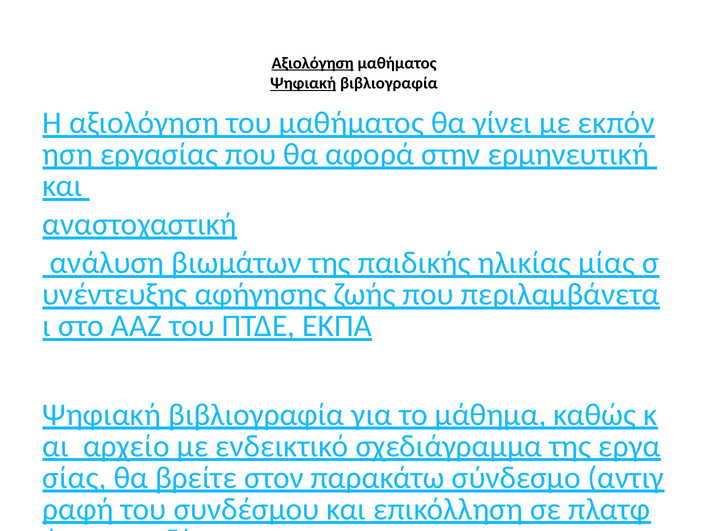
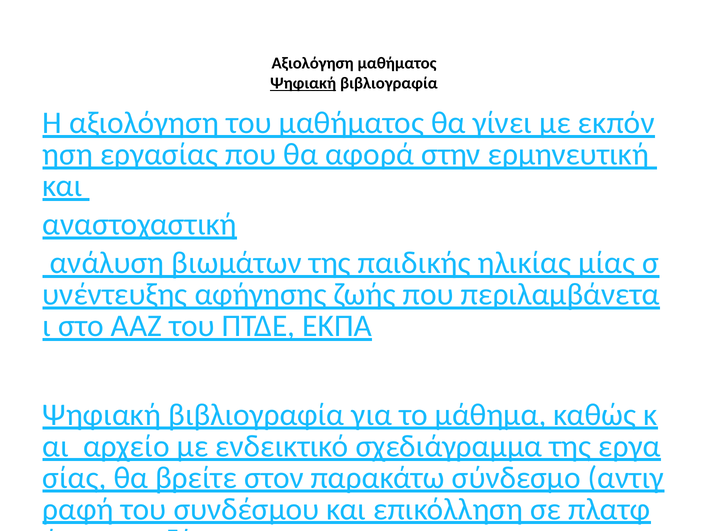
Αξιολόγηση at (313, 63) underline: present -> none
